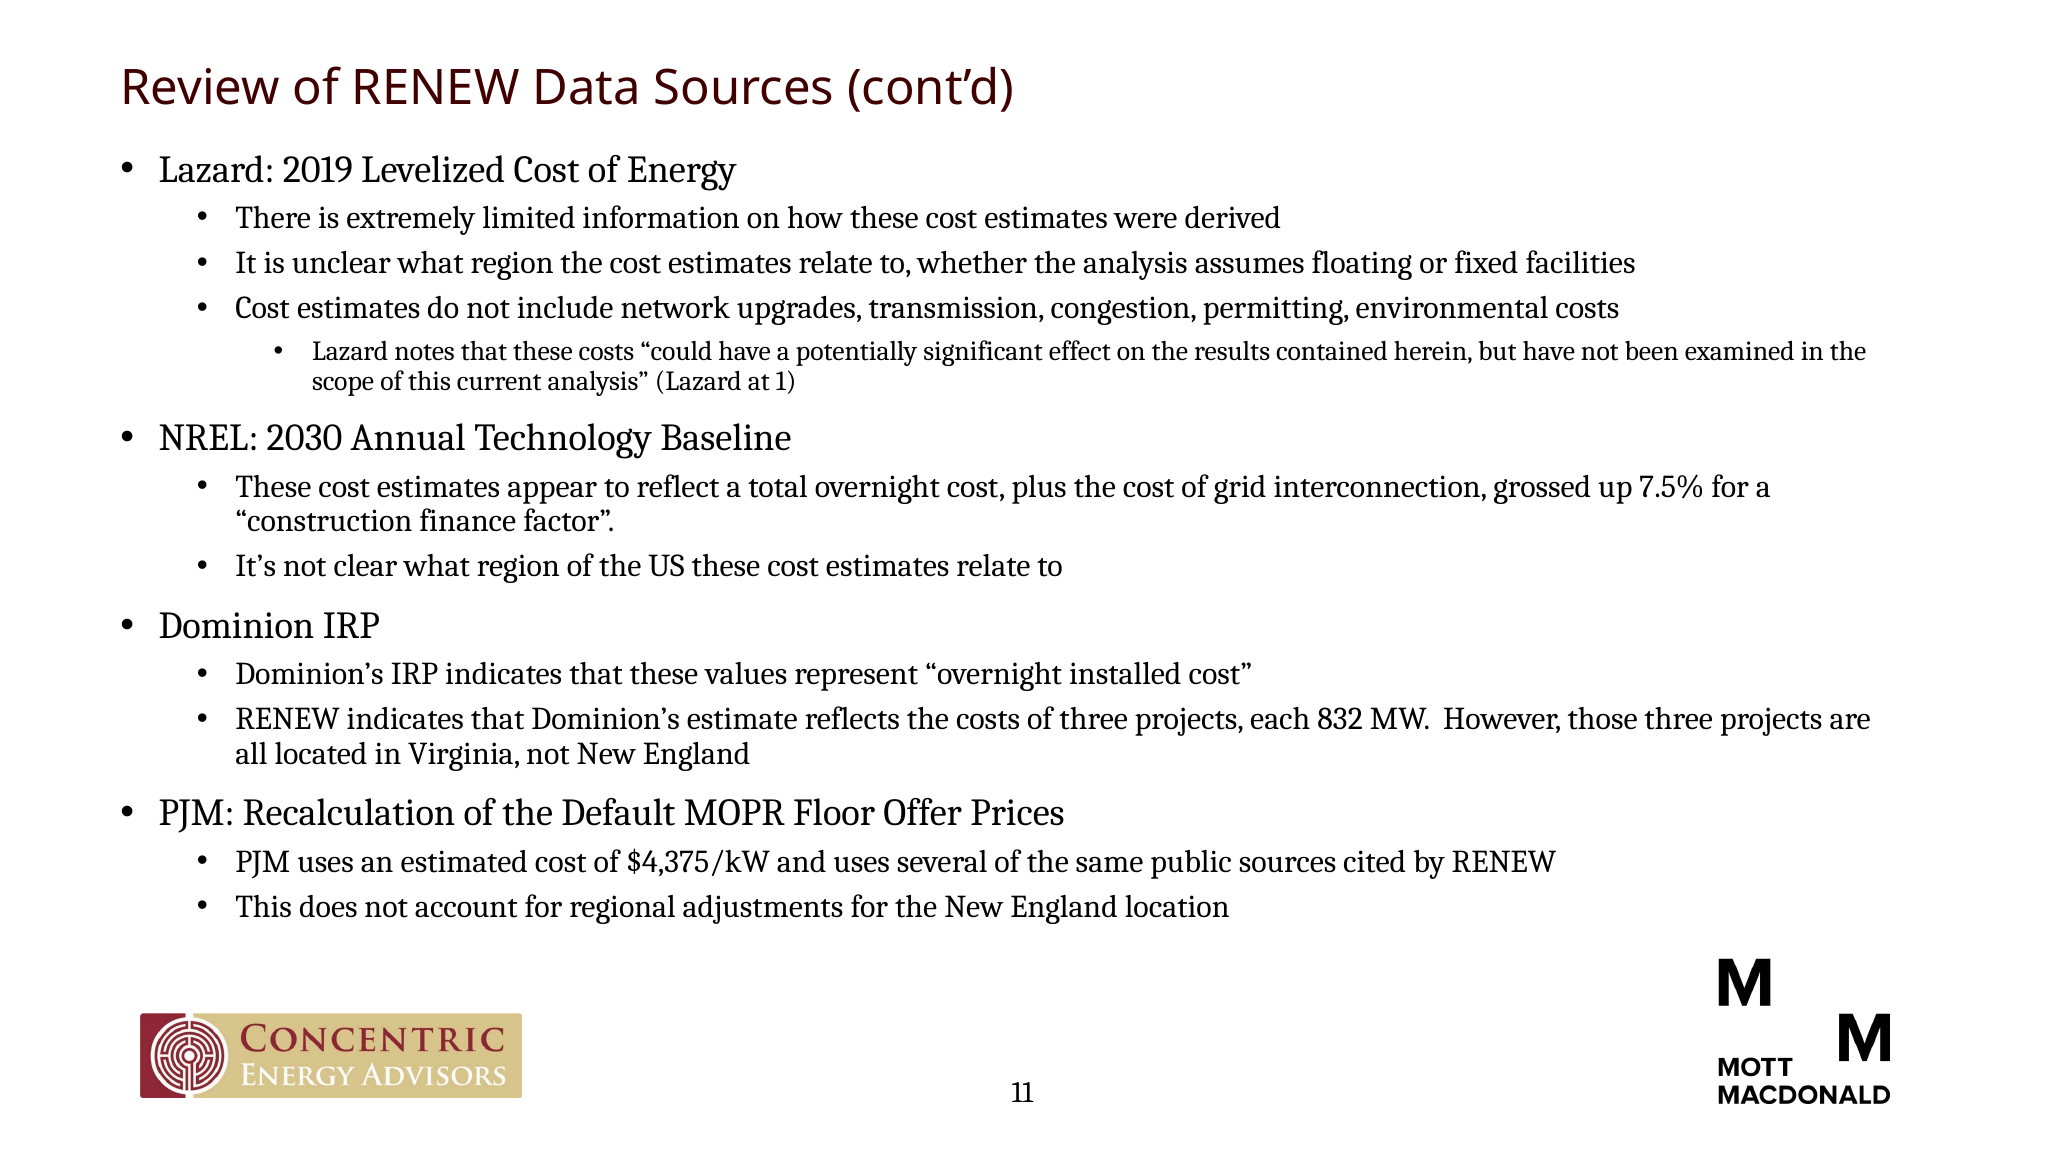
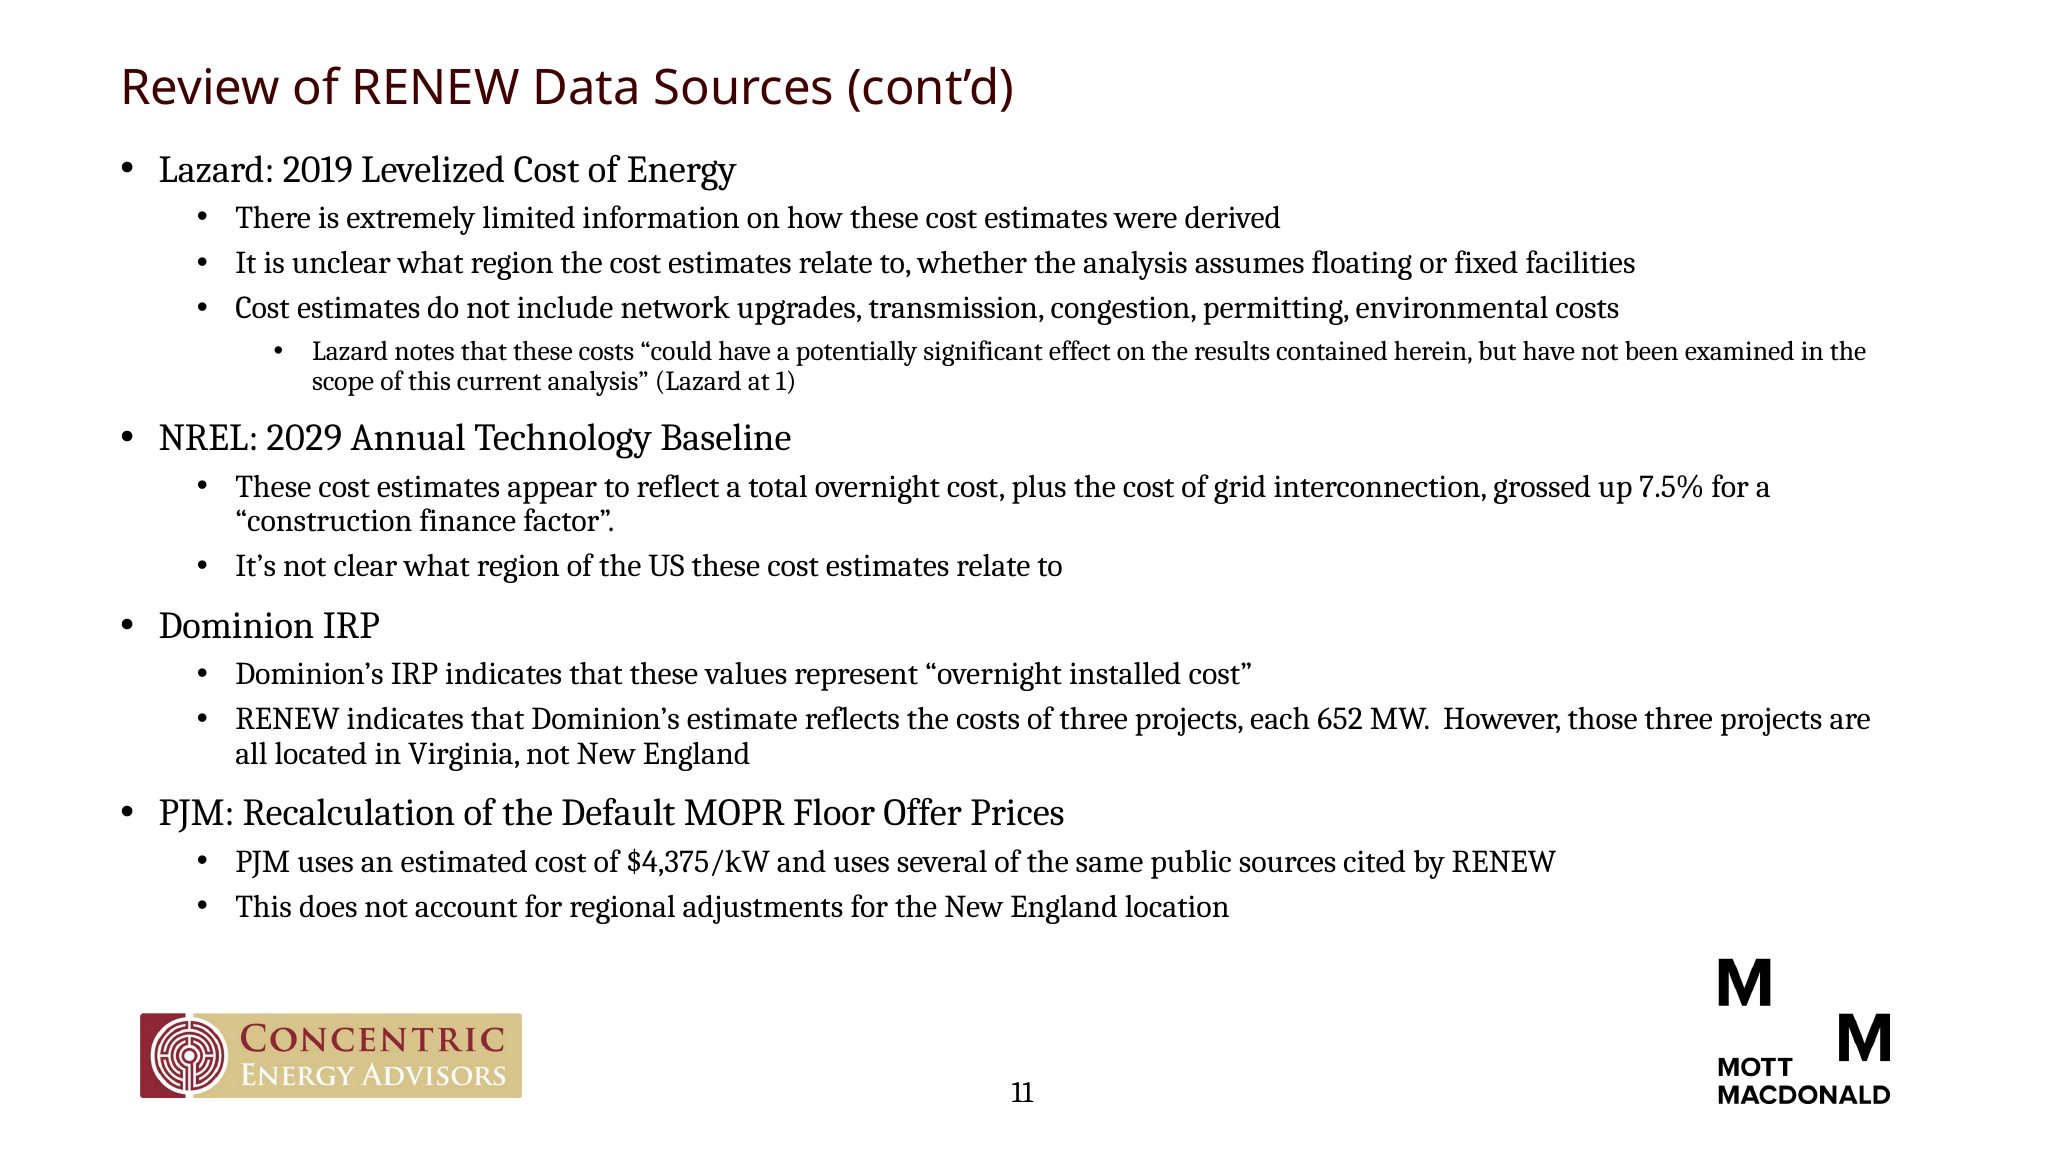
2030: 2030 -> 2029
832: 832 -> 652
